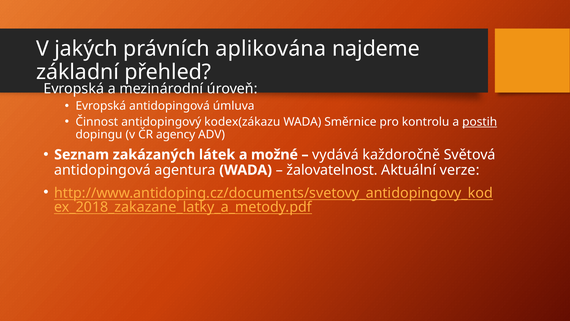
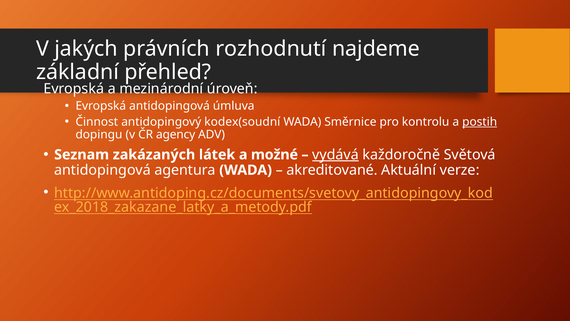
aplikována: aplikována -> rozhodnutí
kodex(zákazu: kodex(zákazu -> kodex(soudní
vydává underline: none -> present
žalovatelnost: žalovatelnost -> akreditované
